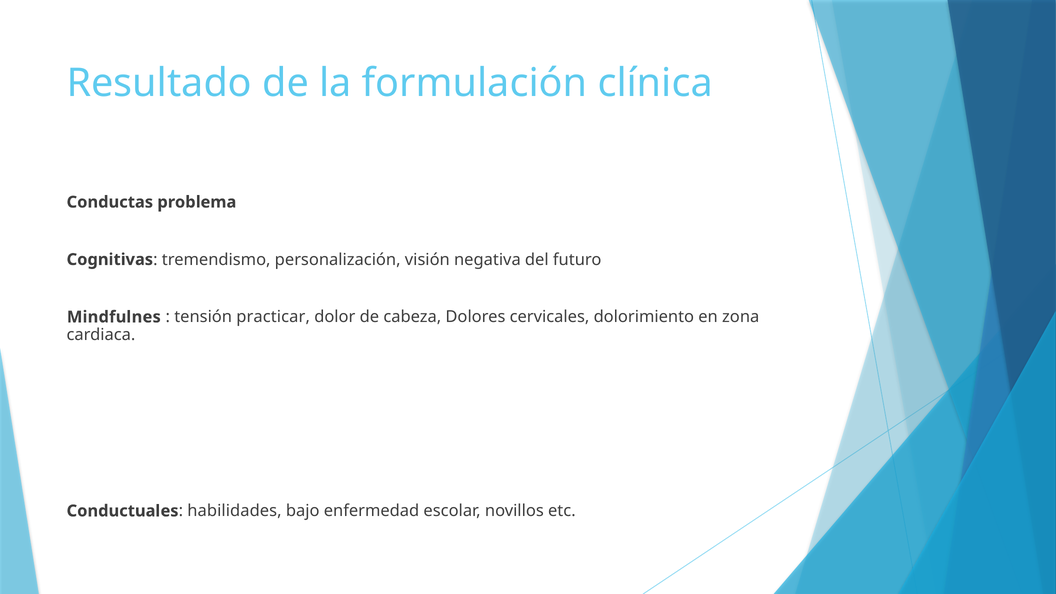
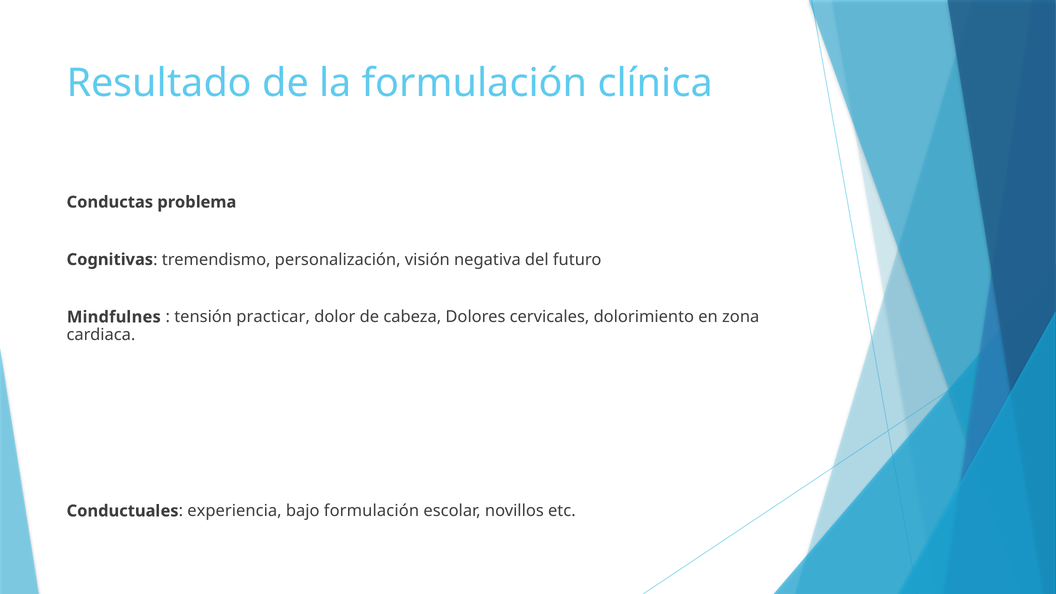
habilidades: habilidades -> experiencia
bajo enfermedad: enfermedad -> formulación
